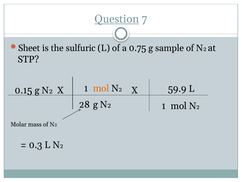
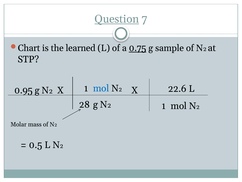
Sheet: Sheet -> Chart
sulfuric: sulfuric -> learned
0.75 underline: none -> present
mol at (101, 88) colour: orange -> blue
59.9: 59.9 -> 22.6
0.15: 0.15 -> 0.95
0.3: 0.3 -> 0.5
